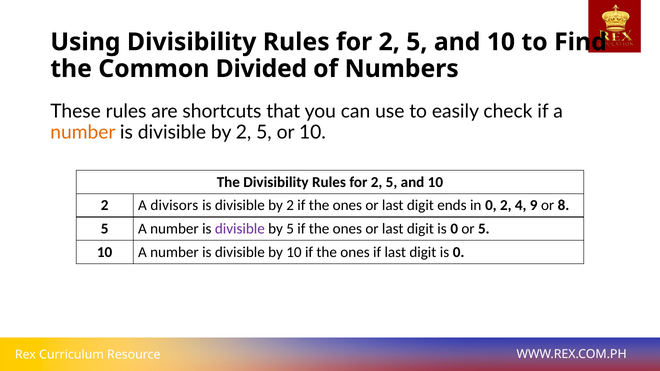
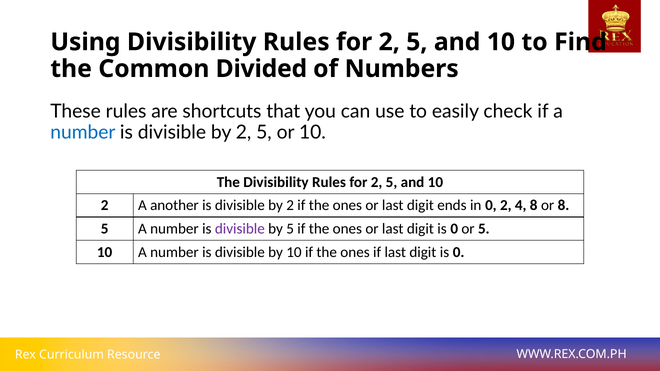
number at (83, 132) colour: orange -> blue
divisors: divisors -> another
4 9: 9 -> 8
